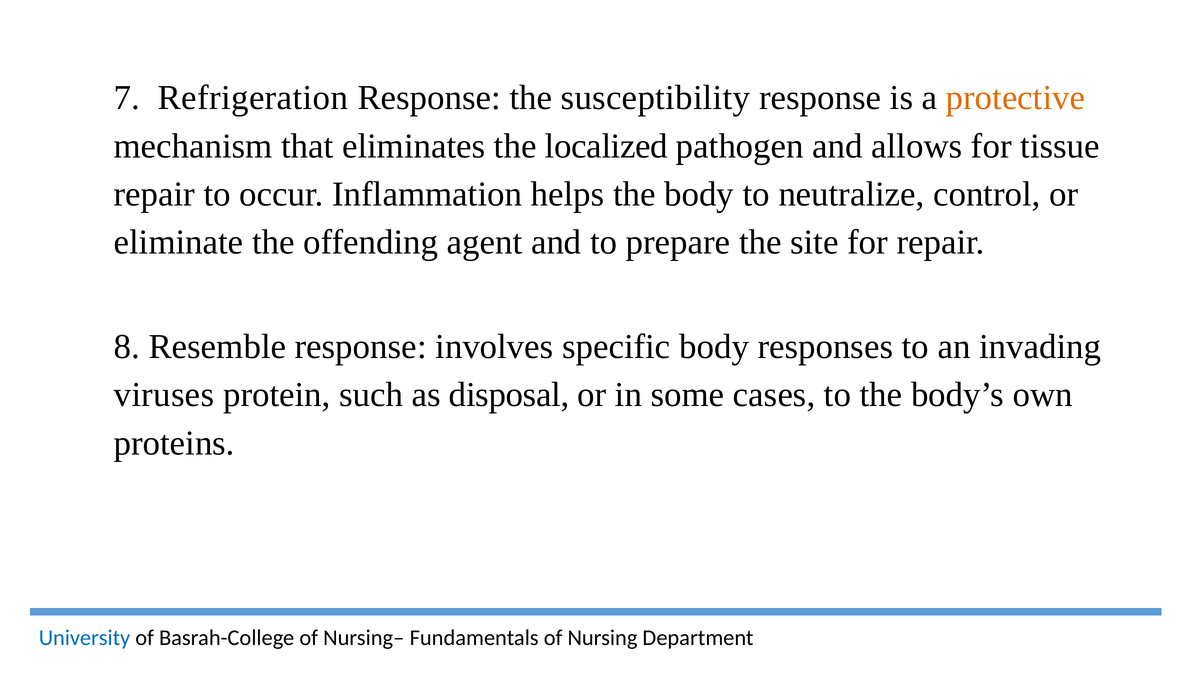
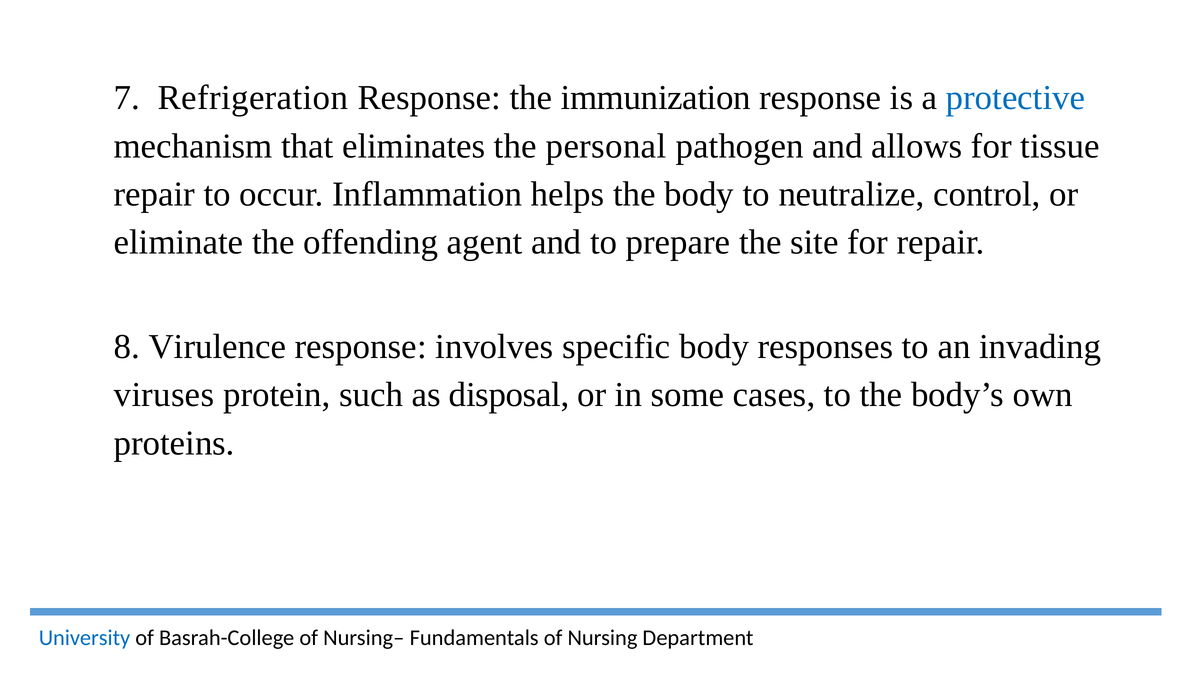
susceptibility: susceptibility -> immunization
protective colour: orange -> blue
localized: localized -> personal
Resemble: Resemble -> Virulence
